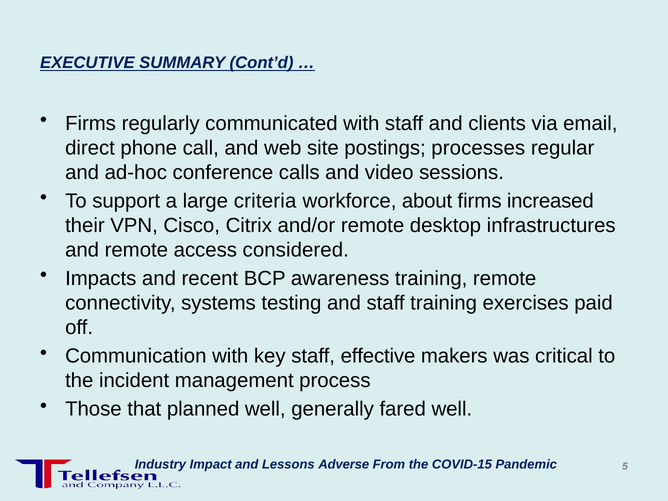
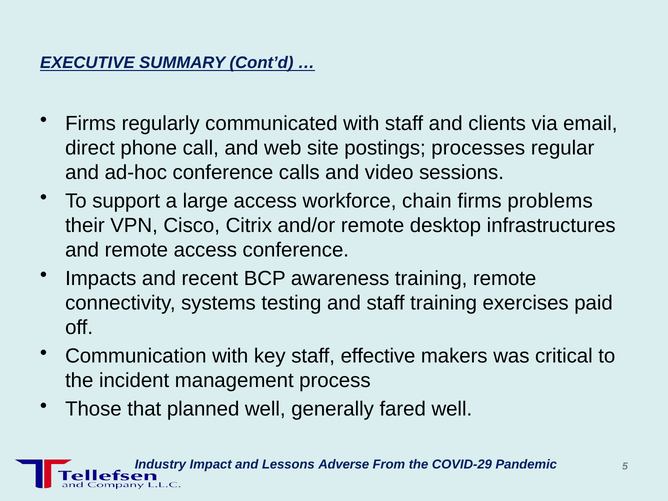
large criteria: criteria -> access
about: about -> chain
increased: increased -> problems
access considered: considered -> conference
COVID-15: COVID-15 -> COVID-29
